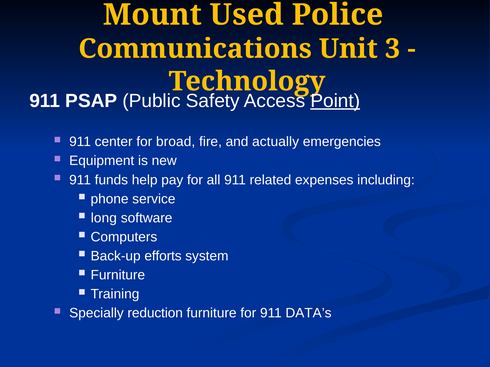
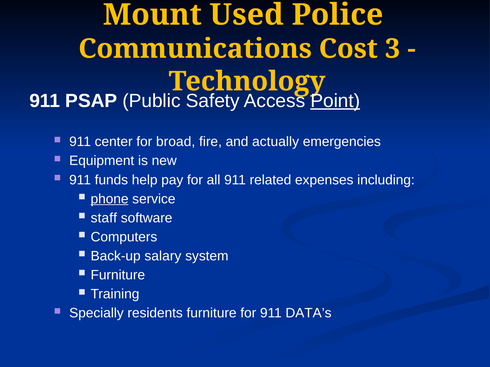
Unit: Unit -> Cost
phone underline: none -> present
long: long -> staff
efforts: efforts -> salary
reduction: reduction -> residents
